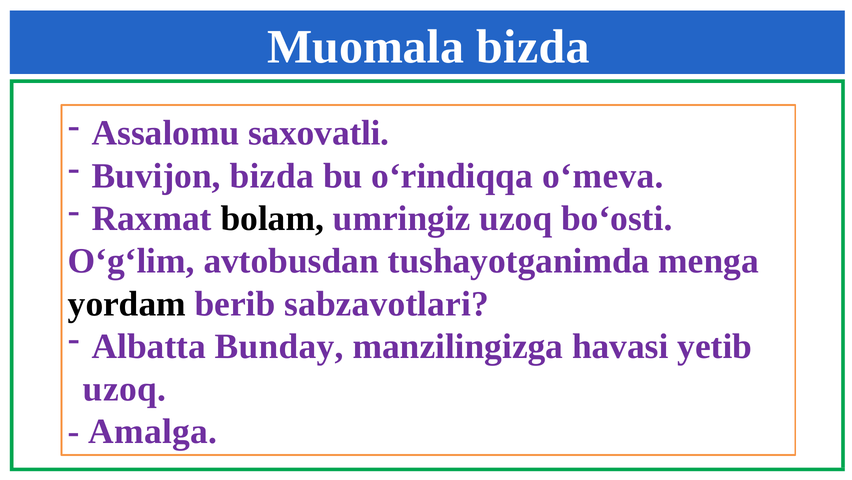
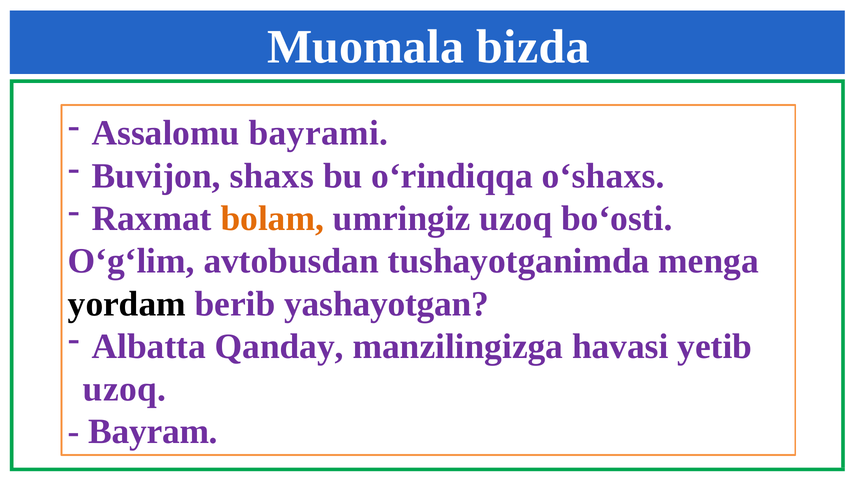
saxovatli: saxovatli -> bayrami
Buvijon bizda: bizda -> shaxs
o‘meva: o‘meva -> o‘shaxs
bolam colour: black -> orange
sabzavotlari: sabzavotlari -> yashayotgan
Bunday: Bunday -> Qanday
Amalga: Amalga -> Bayram
